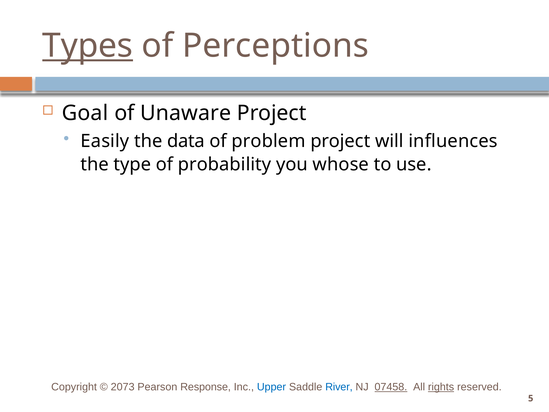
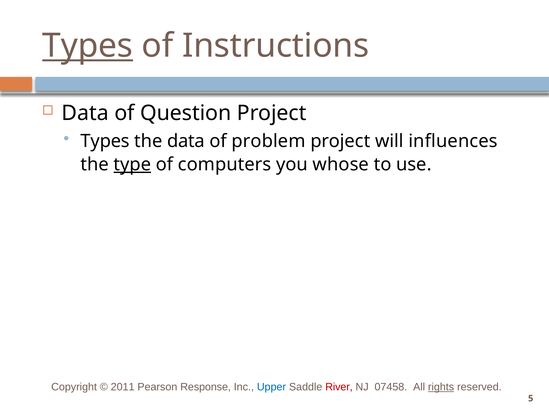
Perceptions: Perceptions -> Instructions
Goal at (85, 113): Goal -> Data
Unaware: Unaware -> Question
Easily at (105, 141): Easily -> Types
type underline: none -> present
probability: probability -> computers
2073: 2073 -> 2011
River colour: blue -> red
07458 underline: present -> none
